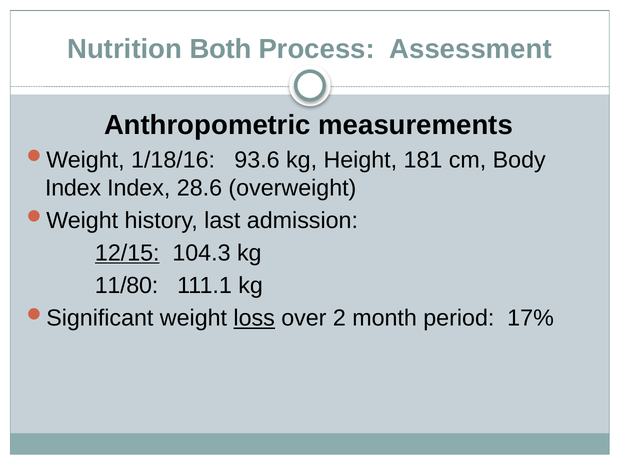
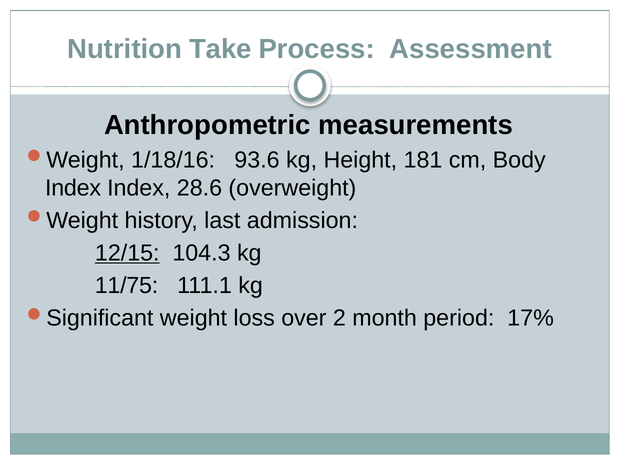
Both: Both -> Take
11/80: 11/80 -> 11/75
loss underline: present -> none
